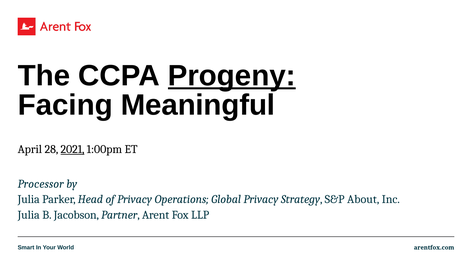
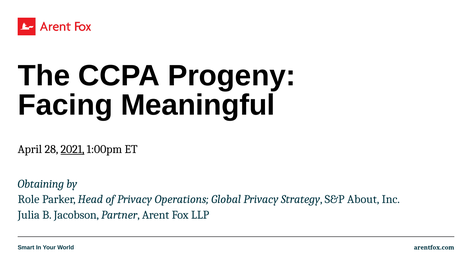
Progeny underline: present -> none
Processor: Processor -> Obtaining
Julia at (29, 200): Julia -> Role
